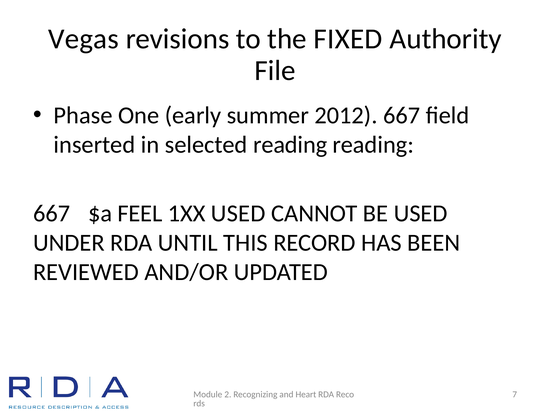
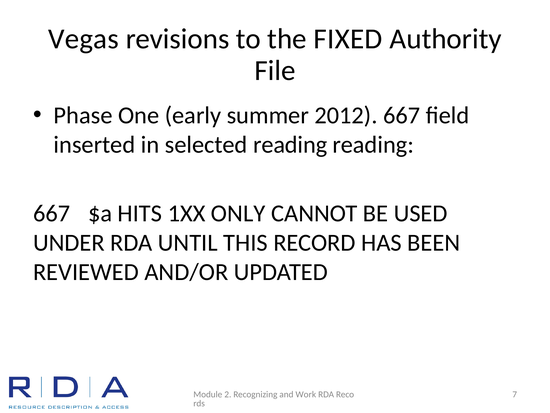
FEEL: FEEL -> HITS
1XX USED: USED -> ONLY
Heart: Heart -> Work
